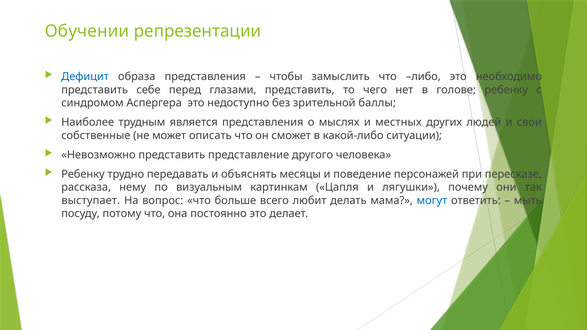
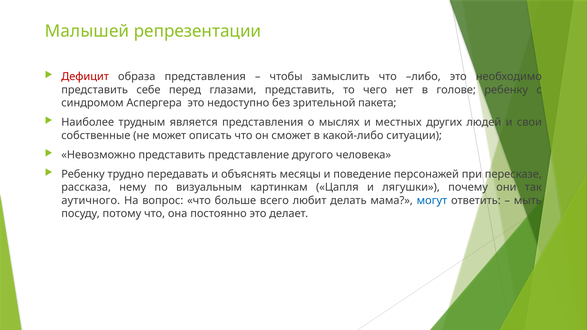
Обучении: Обучении -> Малышей
Дефицит colour: blue -> red
баллы: баллы -> пакета
выступает: выступает -> аутичного
